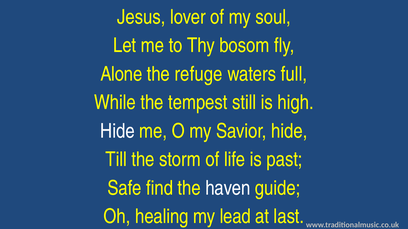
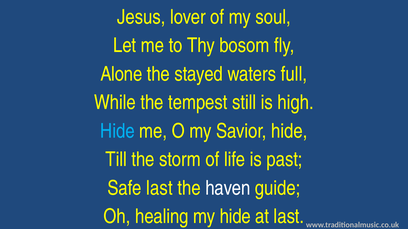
refuge: refuge -> stayed
Hide at (117, 131) colour: white -> light blue
Safe find: find -> last
my lead: lead -> hide
